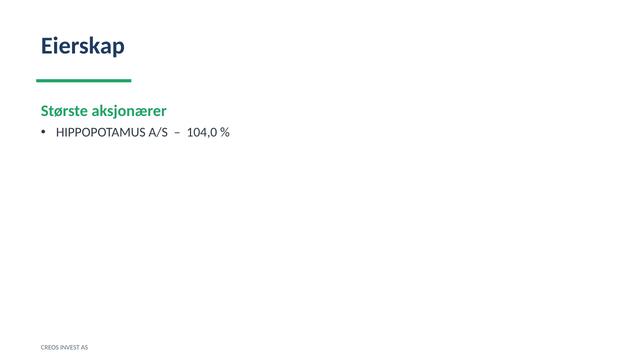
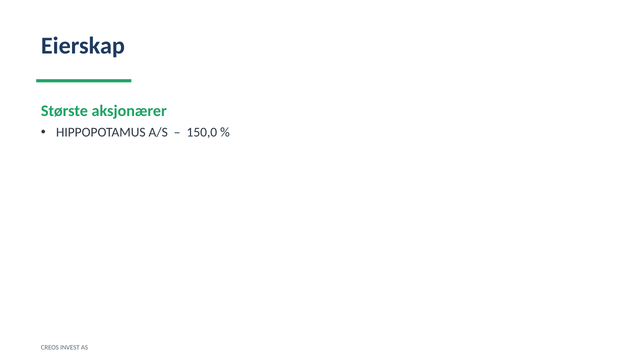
104,0: 104,0 -> 150,0
